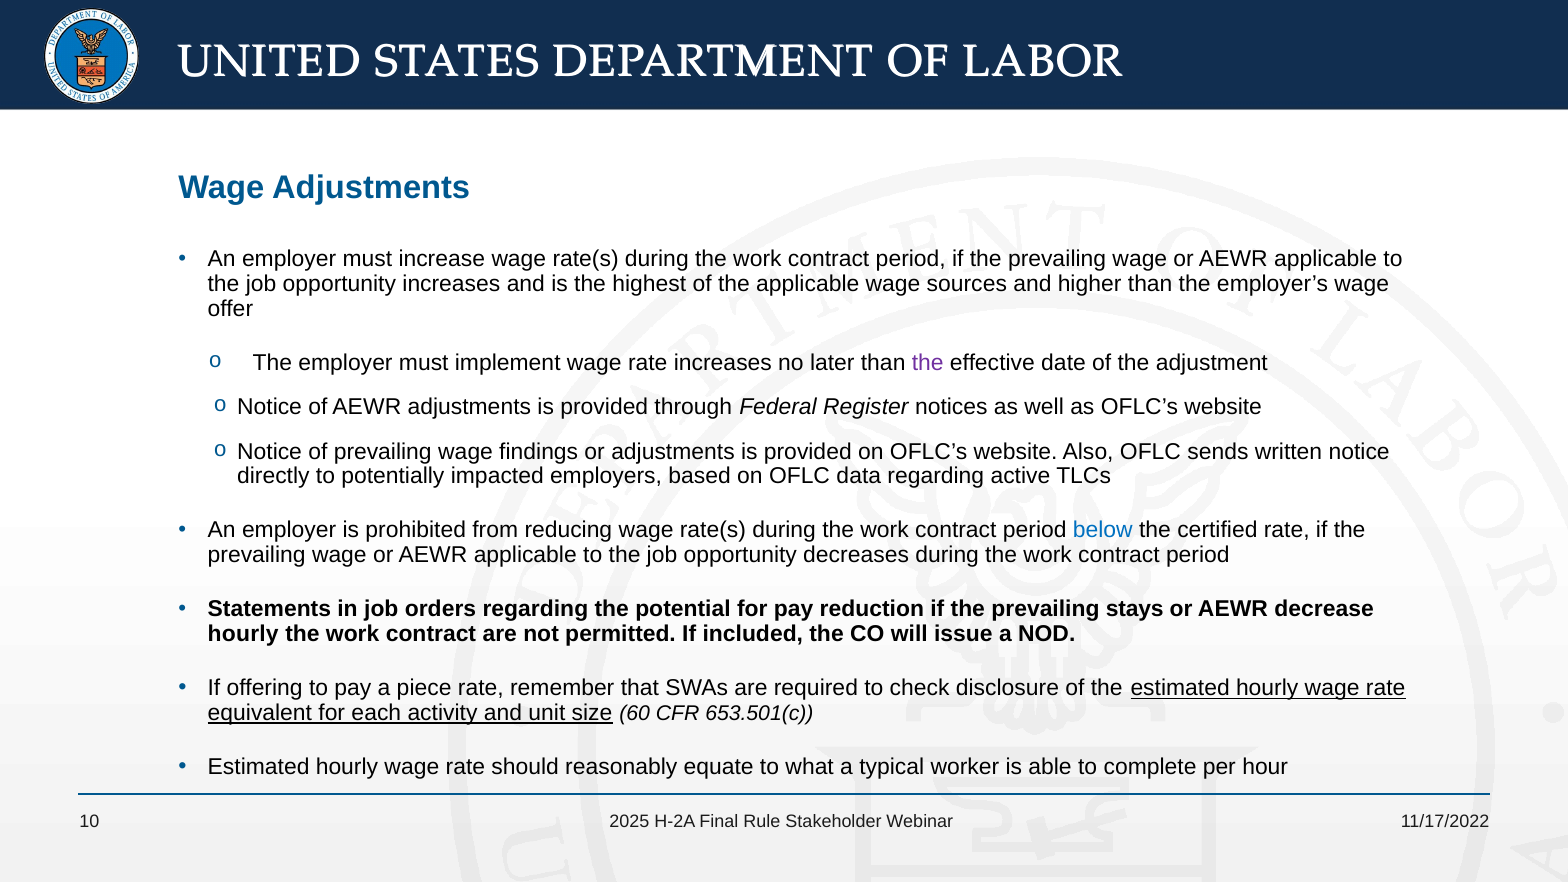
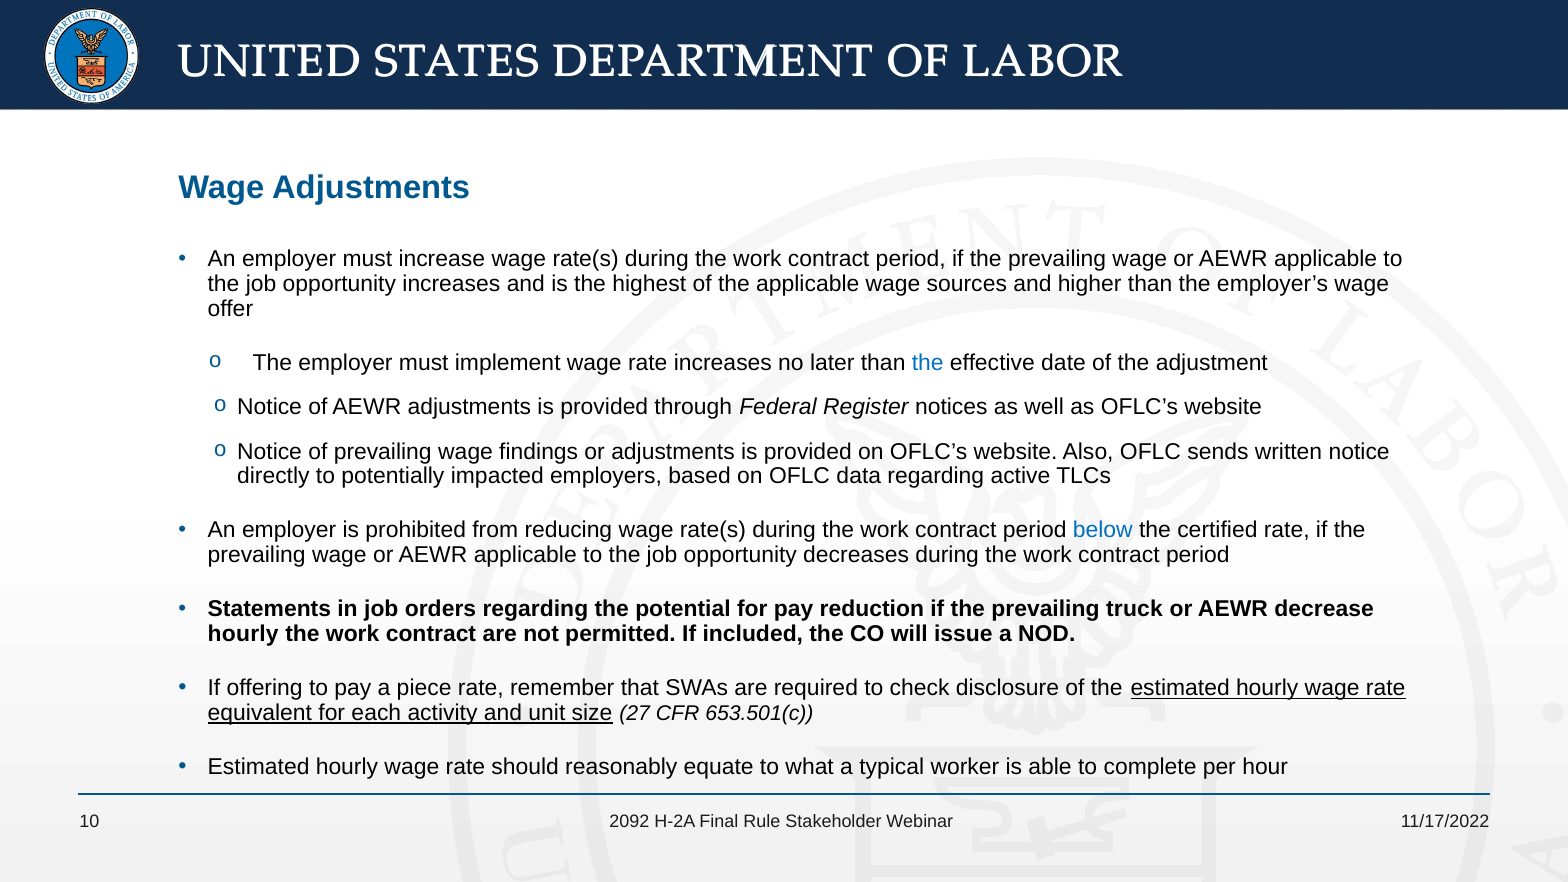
the at (928, 363) colour: purple -> blue
stays: stays -> truck
60: 60 -> 27
2025: 2025 -> 2092
